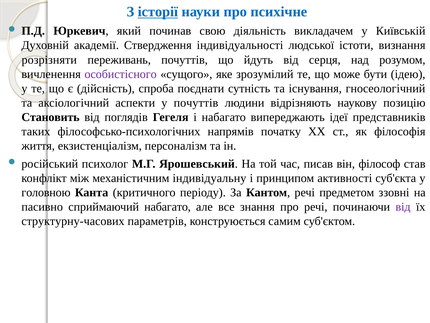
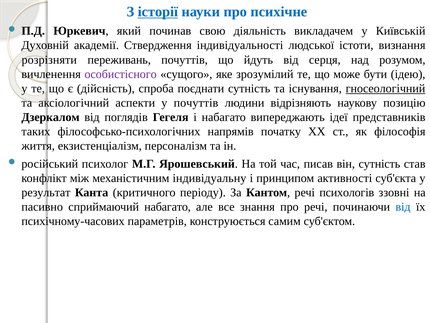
гносеологічний underline: none -> present
Становить: Становить -> Дзеркалом
він філософ: філософ -> сутність
головною: головною -> результат
предметом: предметом -> психологів
від at (403, 207) colour: purple -> blue
структурну-часових: структурну-часових -> психічному-часових
